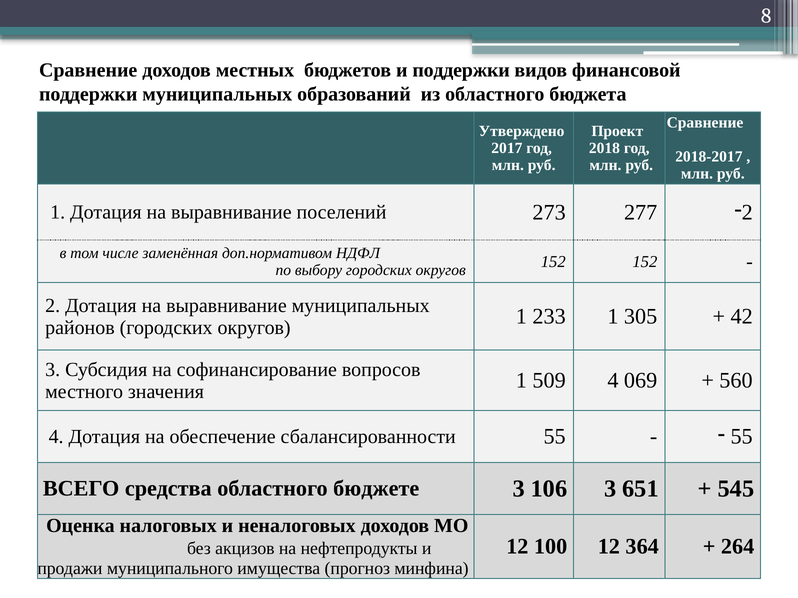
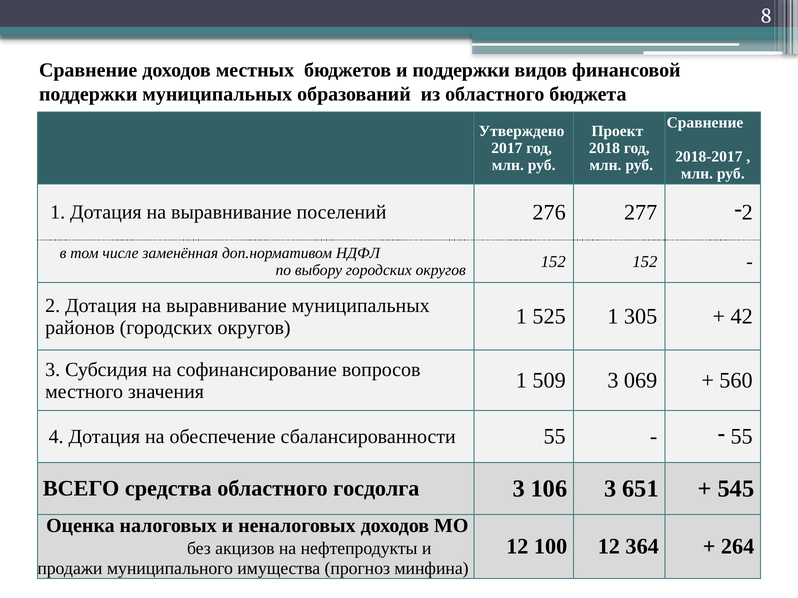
273: 273 -> 276
233: 233 -> 525
509 4: 4 -> 3
бюджете: бюджете -> госдолга
